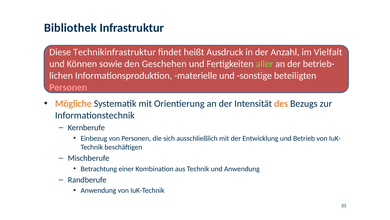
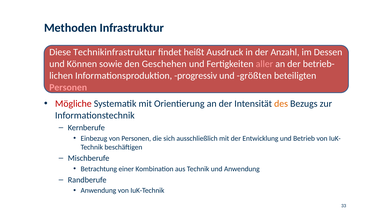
Bibliothek: Bibliothek -> Methoden
Vielfalt: Vielfalt -> Dessen
aller colour: light green -> pink
materielle: materielle -> progressiv
sonstige: sonstige -> größten
Mögliche colour: orange -> red
